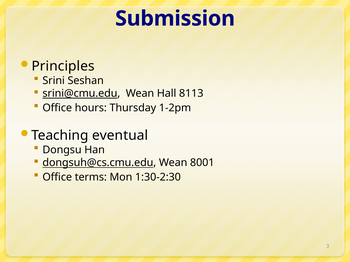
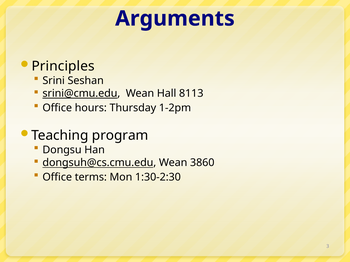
Submission: Submission -> Arguments
eventual: eventual -> program
8001: 8001 -> 3860
